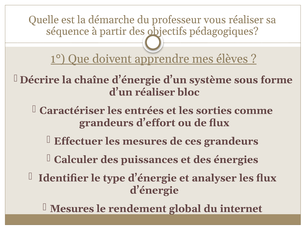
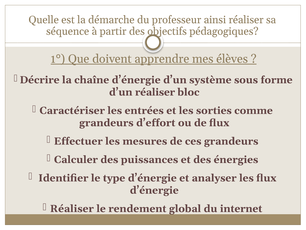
vous: vous -> ainsi
Mesures at (72, 208): Mesures -> Réaliser
